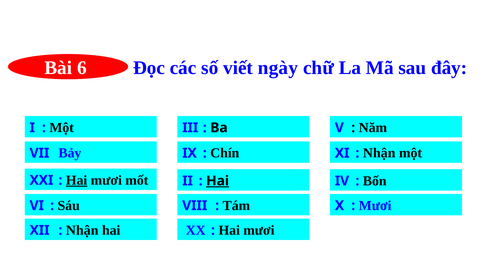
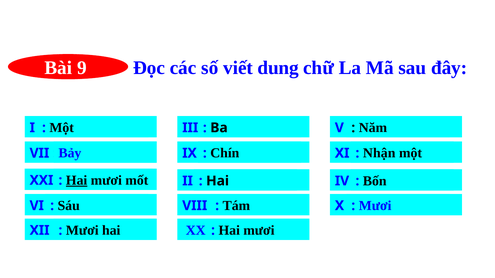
6: 6 -> 9
ngày: ngày -> dung
Hai at (218, 181) underline: present -> none
Nhận at (82, 231): Nhận -> Mươi
